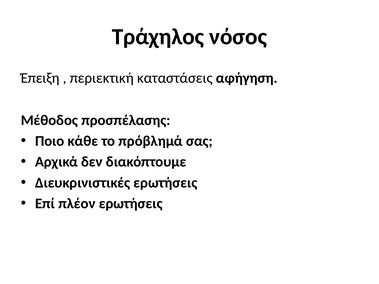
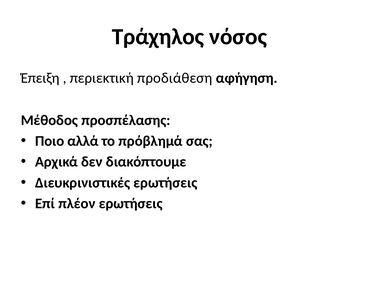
καταστάσεις: καταστάσεις -> προδιάθεση
κάθε: κάθε -> αλλά
